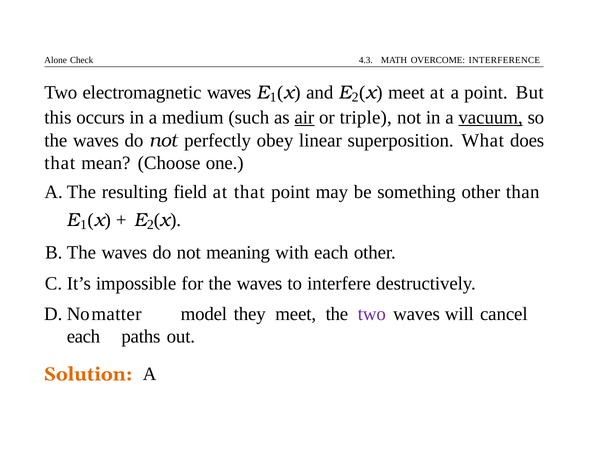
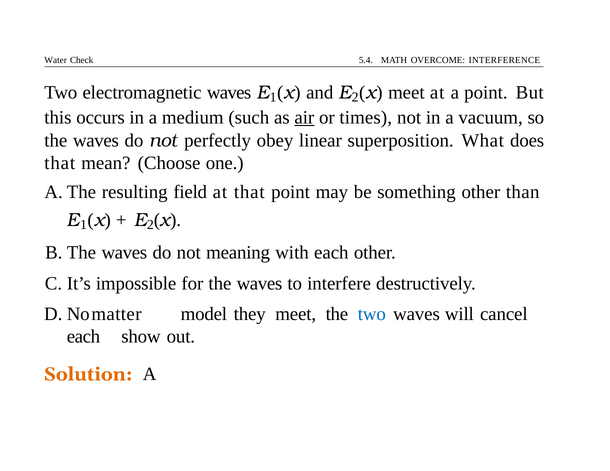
Alone: Alone -> Water
4.3: 4.3 -> 5.4
triple: triple -> times
vacuum underline: present -> none
two at (372, 314) colour: purple -> blue
paths: paths -> show
